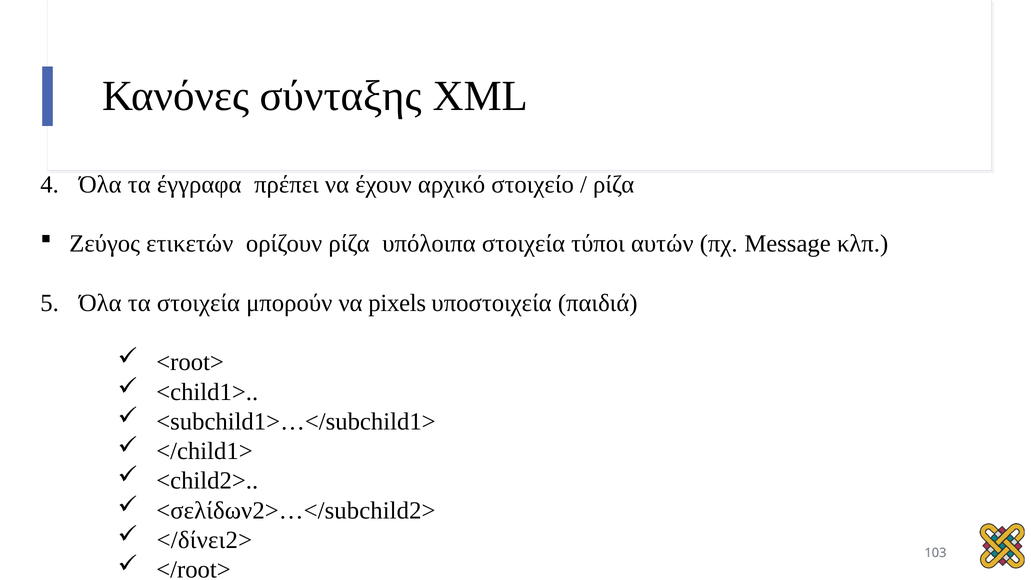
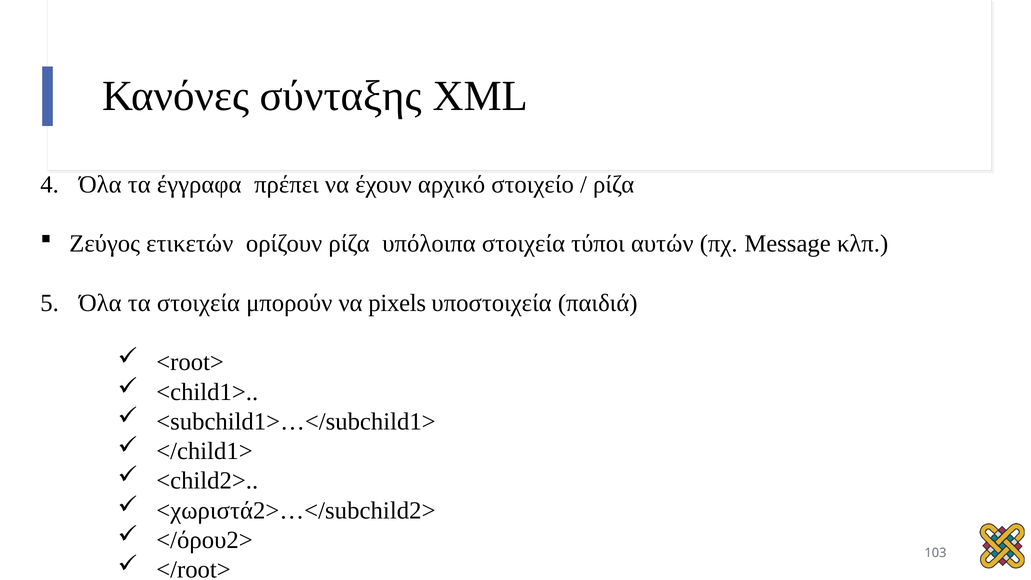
<σελίδων2>…</subchild2>: <σελίδων2>…</subchild2> -> <χωριστά2>…</subchild2>
</δίνει2>: </δίνει2> -> </όρου2>
